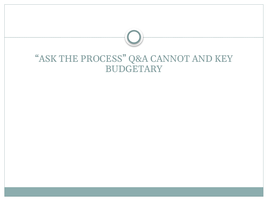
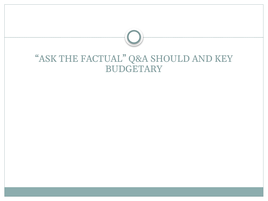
PROCESS: PROCESS -> FACTUAL
CANNOT: CANNOT -> SHOULD
